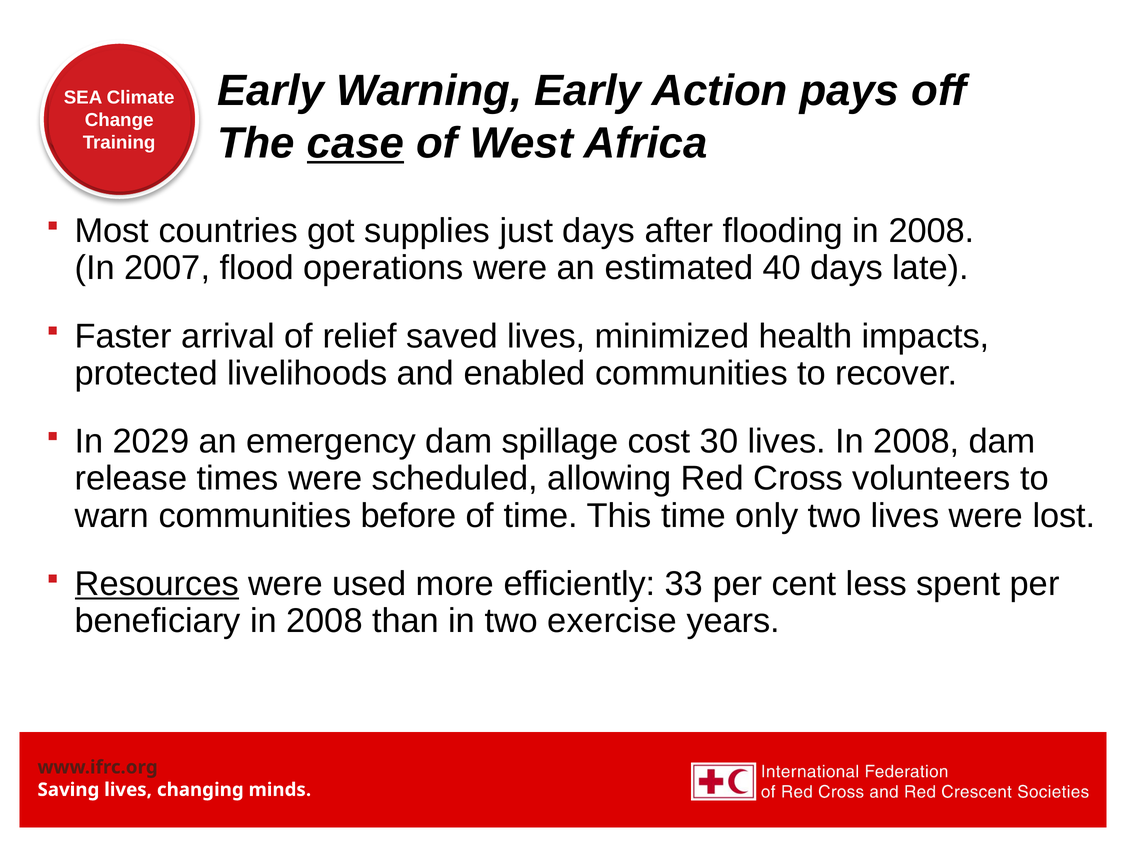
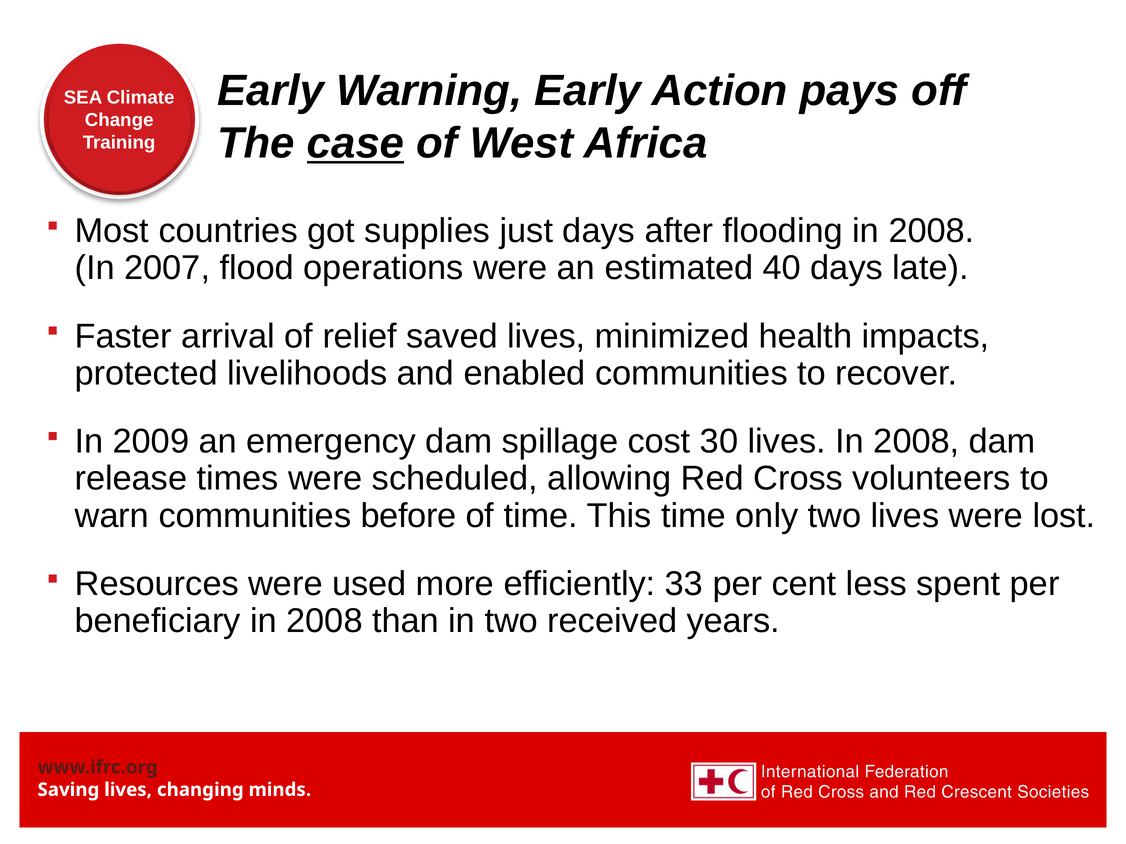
2029: 2029 -> 2009
Resources underline: present -> none
exercise: exercise -> received
